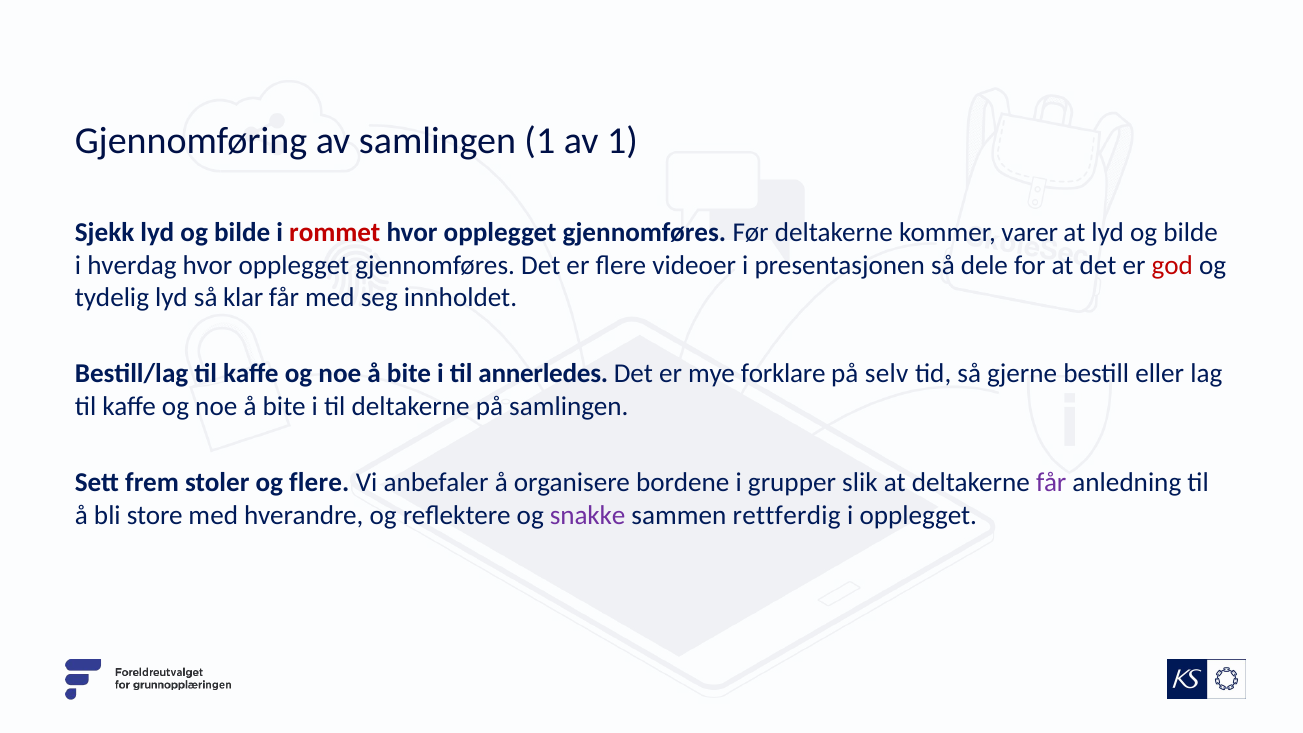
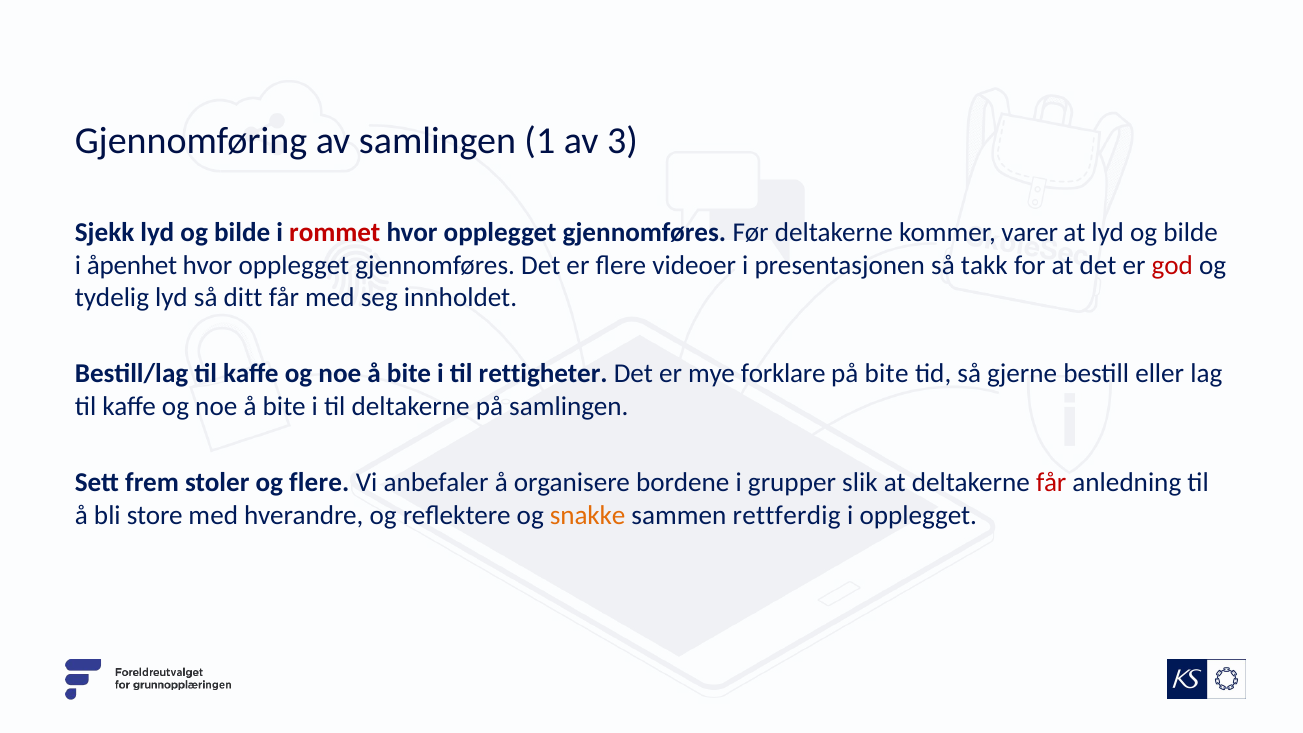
av 1: 1 -> 3
hverdag: hverdag -> åpenhet
dele: dele -> takk
klar: klar -> ditt
annerledes: annerledes -> rettigheter
på selv: selv -> bite
får at (1051, 483) colour: purple -> red
snakke colour: purple -> orange
